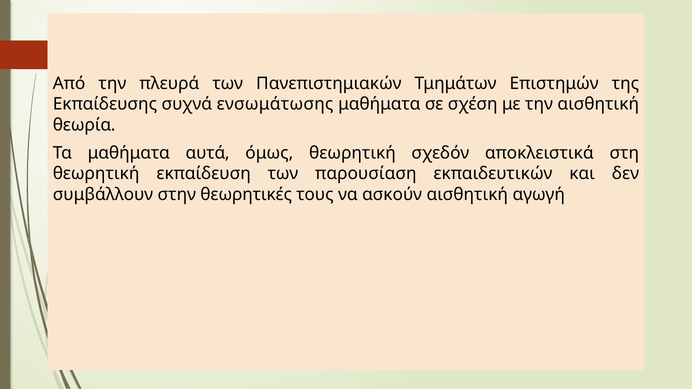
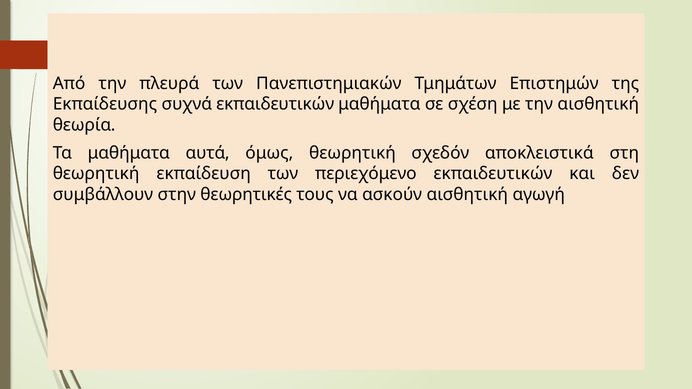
συχνά ενσωμάτωσης: ενσωμάτωσης -> εκπαιδευτικών
παρουσίαση: παρουσίαση -> περιεχόμενο
